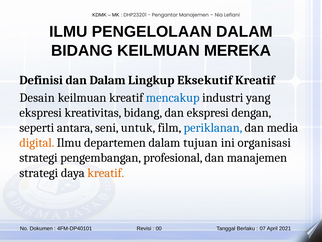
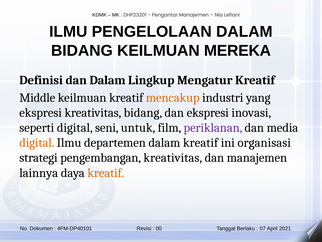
Eksekutif: Eksekutif -> Mengatur
Desain: Desain -> Middle
mencakup colour: blue -> orange
dengan: dengan -> inovasi
seperti antara: antara -> digital
periklanan colour: blue -> purple
dalam tujuan: tujuan -> kreatif
pengembangan profesional: profesional -> kreativitas
strategi at (39, 173): strategi -> lainnya
